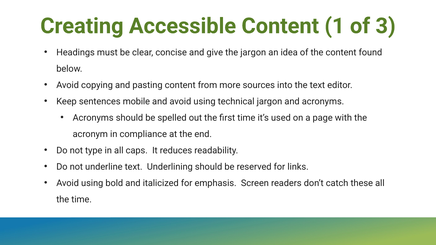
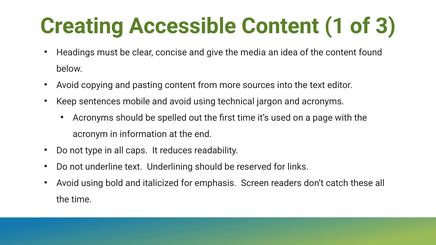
the jargon: jargon -> media
compliance: compliance -> information
